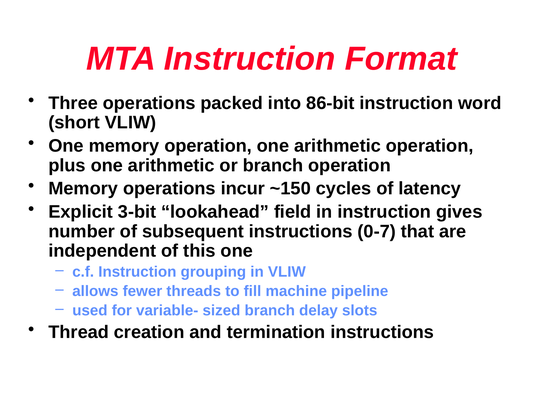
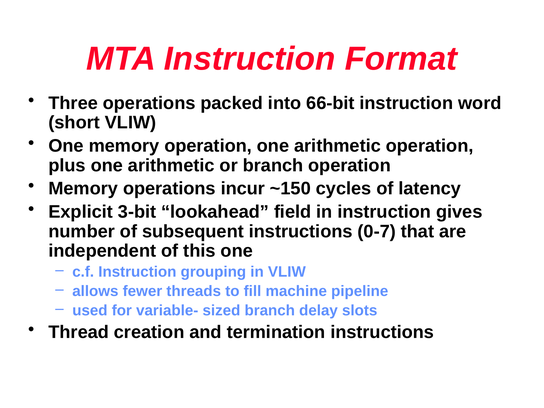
86-bit: 86-bit -> 66-bit
